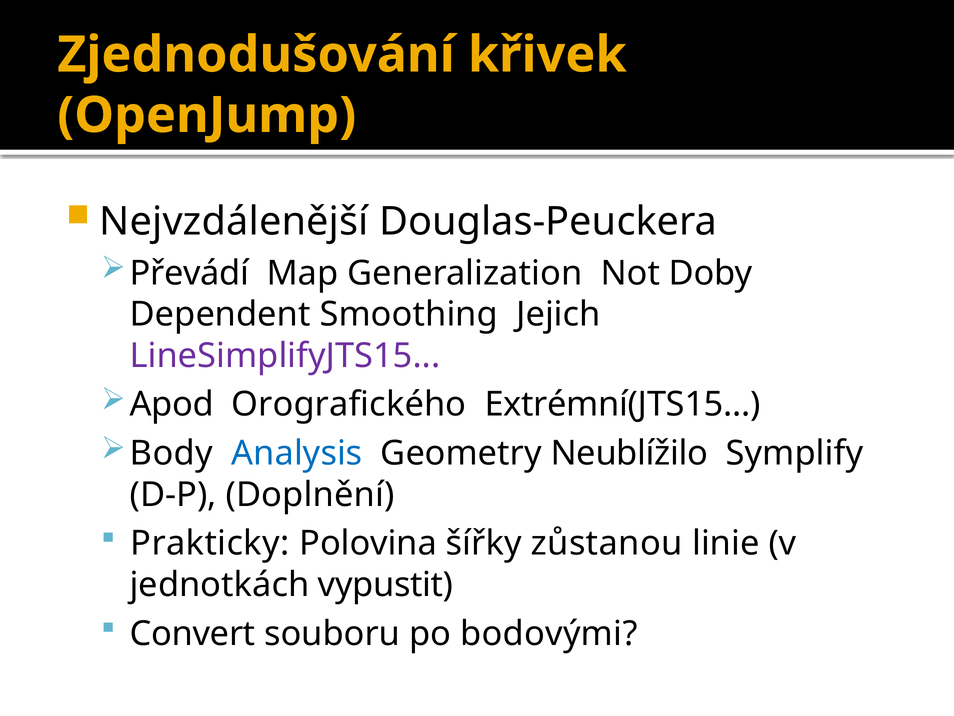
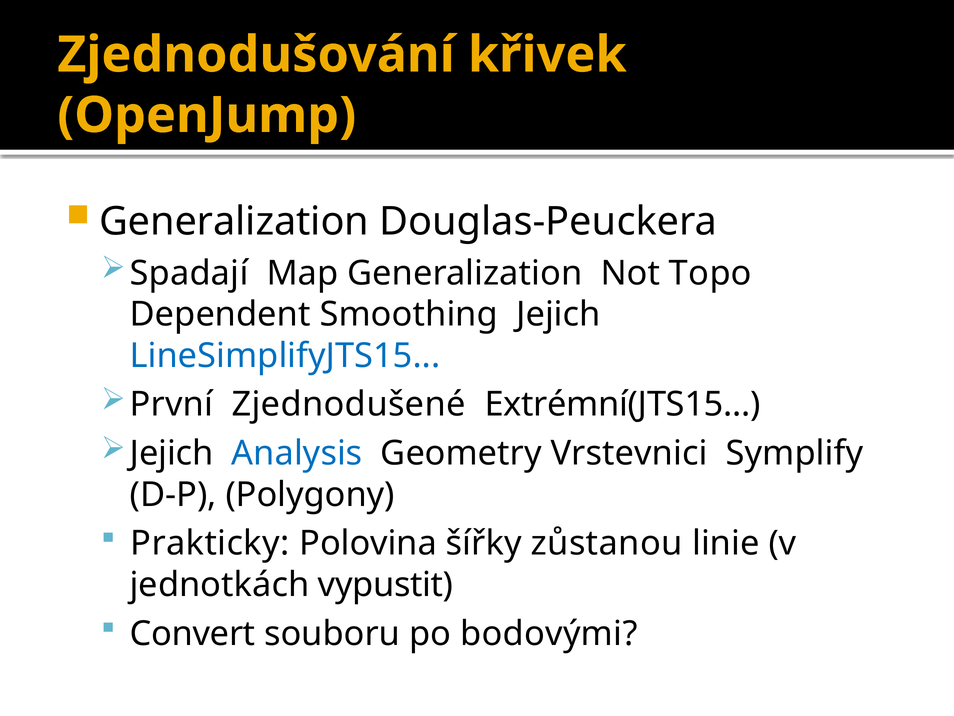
Nejvzdálenější at (234, 221): Nejvzdálenější -> Generalization
Převádí: Převádí -> Spadají
Doby: Doby -> Topo
LineSimplifyJTS15 colour: purple -> blue
Apod: Apod -> První
Orografického: Orografického -> Zjednodušené
Body at (171, 453): Body -> Jejich
Neublížilo: Neublížilo -> Vrstevnici
Doplnění: Doplnění -> Polygony
